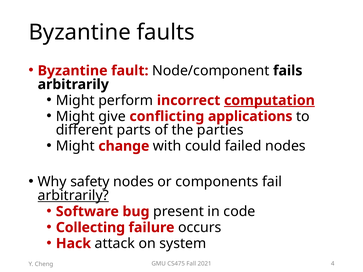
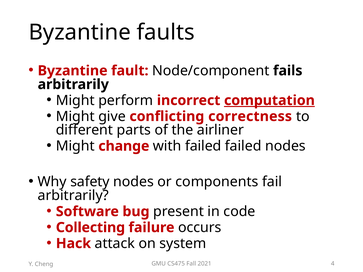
applications: applications -> correctness
parties: parties -> airliner
with could: could -> failed
arbitrarily at (73, 196) underline: present -> none
